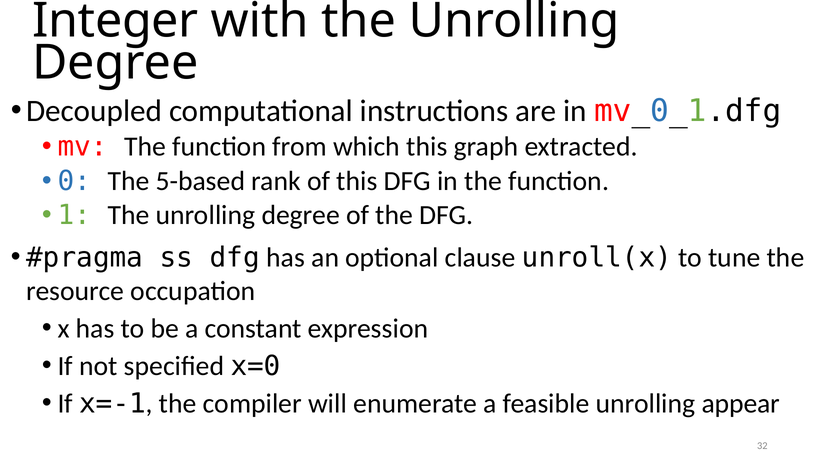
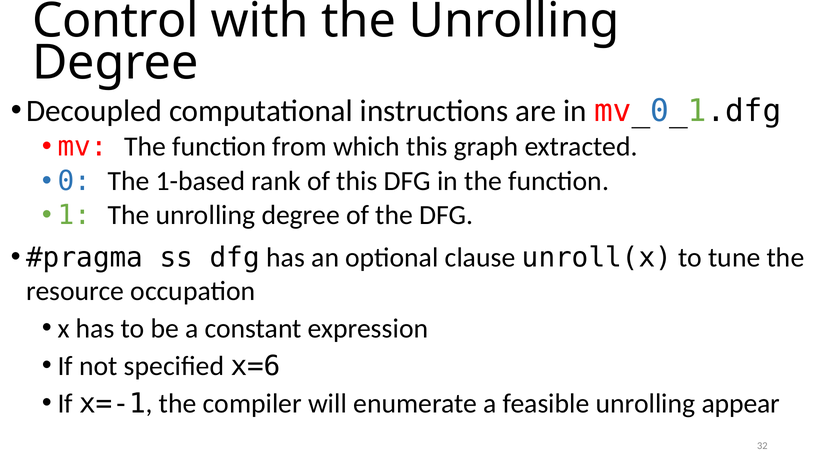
Integer: Integer -> Control
5-based: 5-based -> 1-based
x=0: x=0 -> x=6
